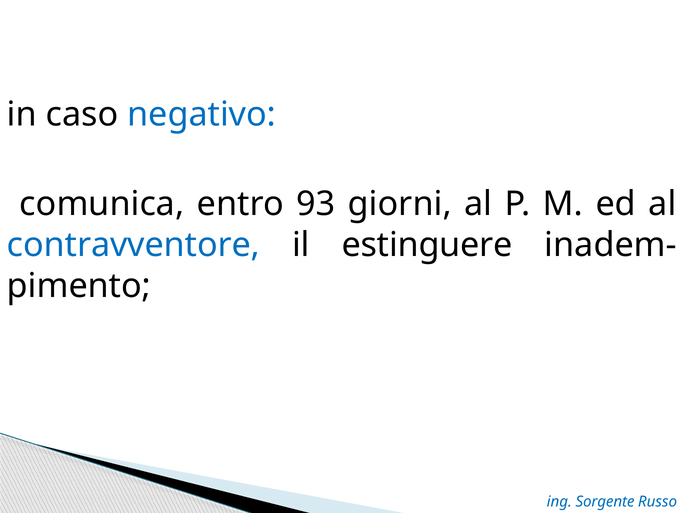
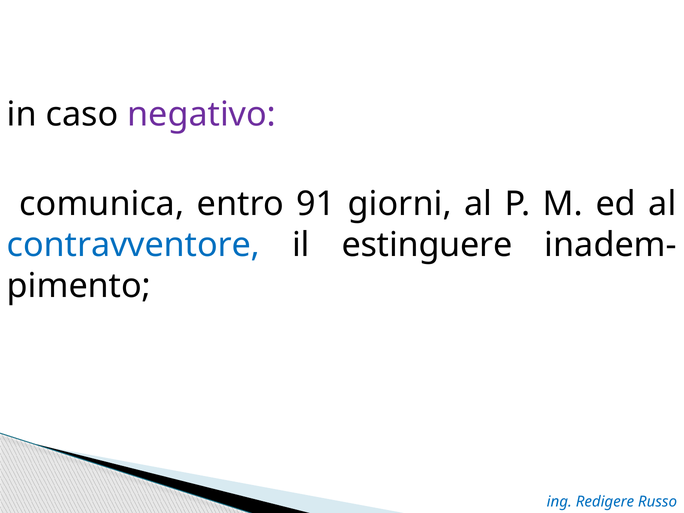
negativo colour: blue -> purple
93: 93 -> 91
Sorgente: Sorgente -> Redigere
